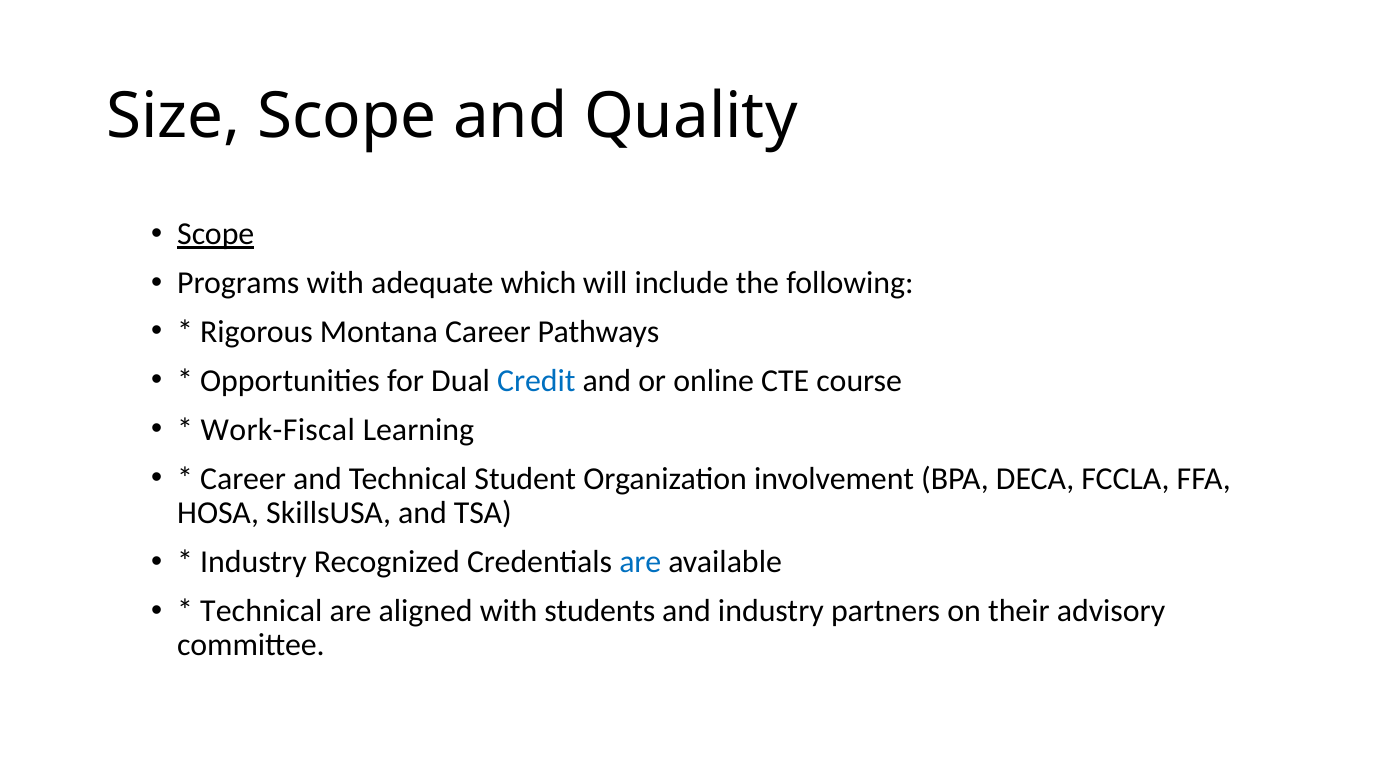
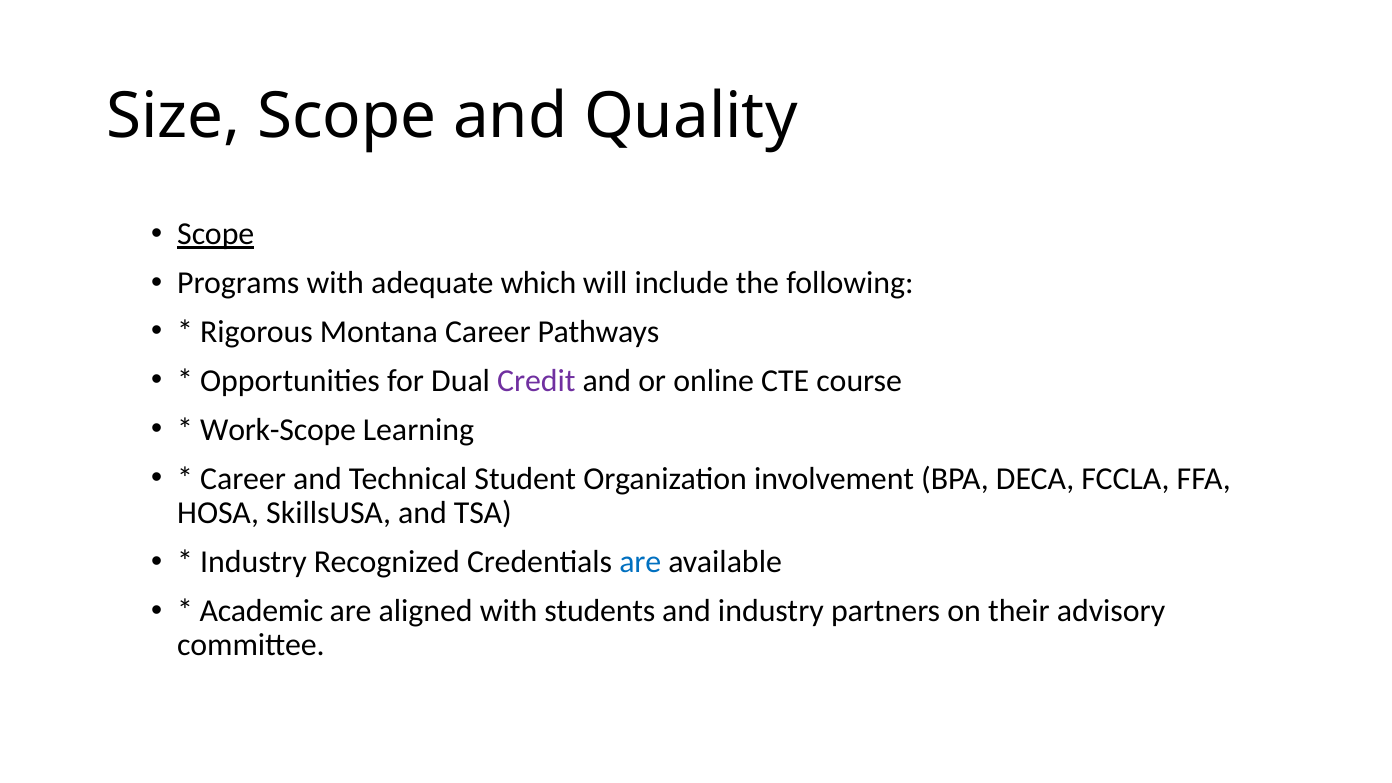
Credit colour: blue -> purple
Work-Fiscal: Work-Fiscal -> Work-Scope
Technical at (261, 611): Technical -> Academic
